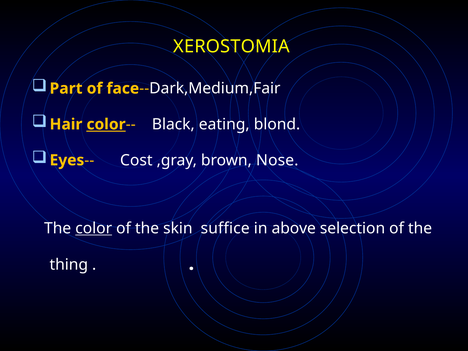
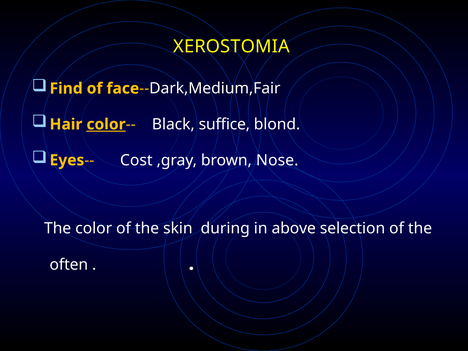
Part: Part -> Find
eating: eating -> suffice
color at (94, 228) underline: present -> none
suffice: suffice -> during
thing: thing -> often
